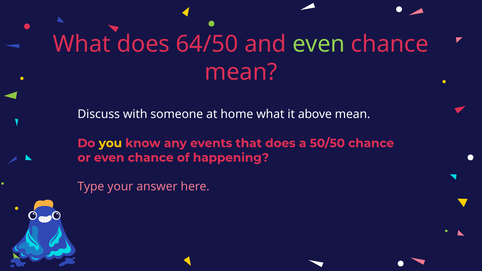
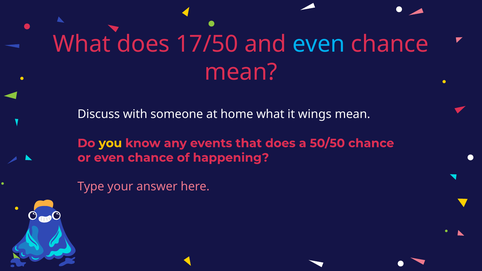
64/50: 64/50 -> 17/50
even at (319, 44) colour: light green -> light blue
above: above -> wings
